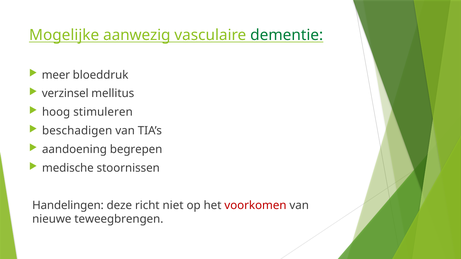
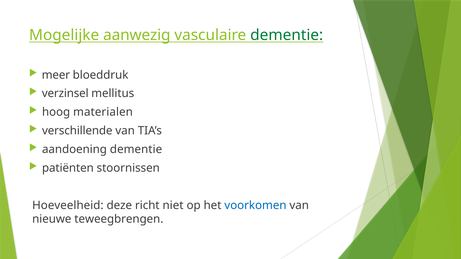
stimuleren: stimuleren -> materialen
beschadigen: beschadigen -> verschillende
aandoening begrepen: begrepen -> dementie
medische: medische -> patiënten
Handelingen: Handelingen -> Hoeveelheid
voorkomen colour: red -> blue
